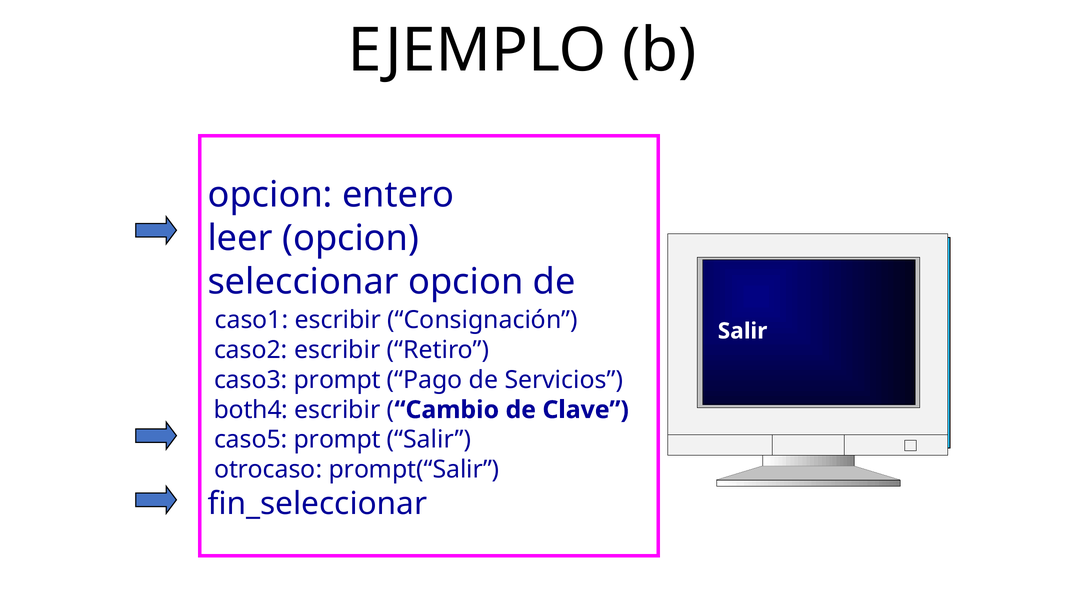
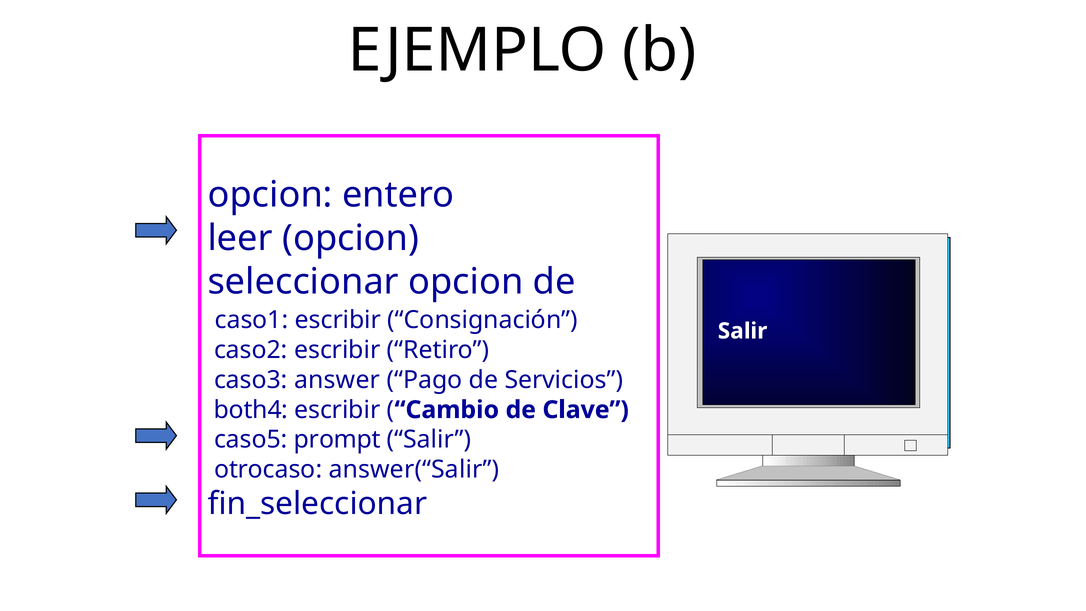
caso3 prompt: prompt -> answer
prompt(“Salir: prompt(“Salir -> answer(“Salir
